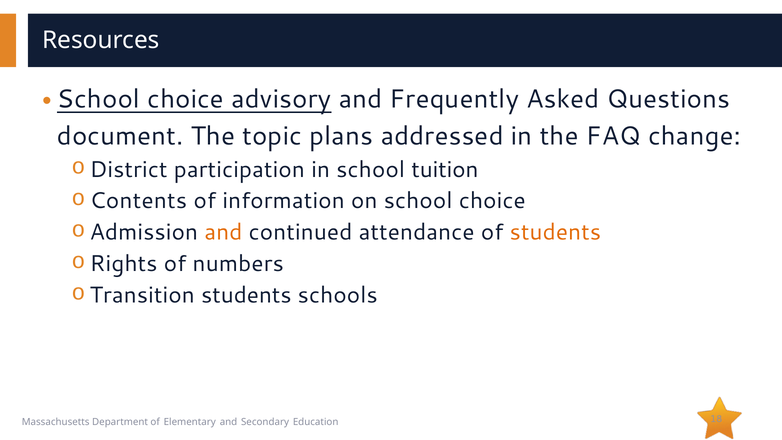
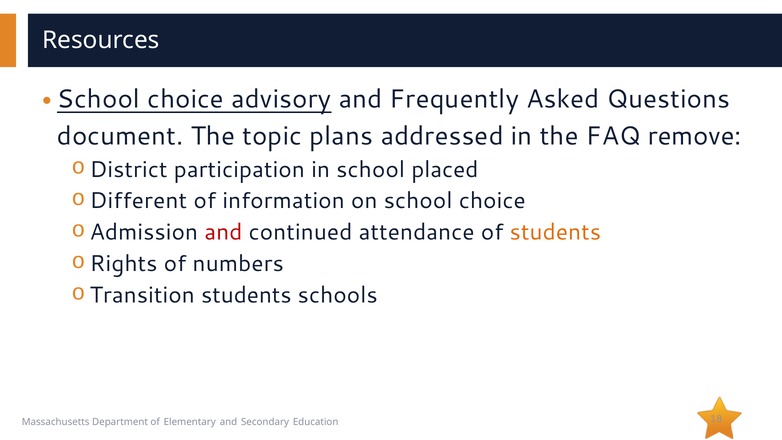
change: change -> remove
tuition: tuition -> placed
Contents: Contents -> Different
and at (223, 232) colour: orange -> red
